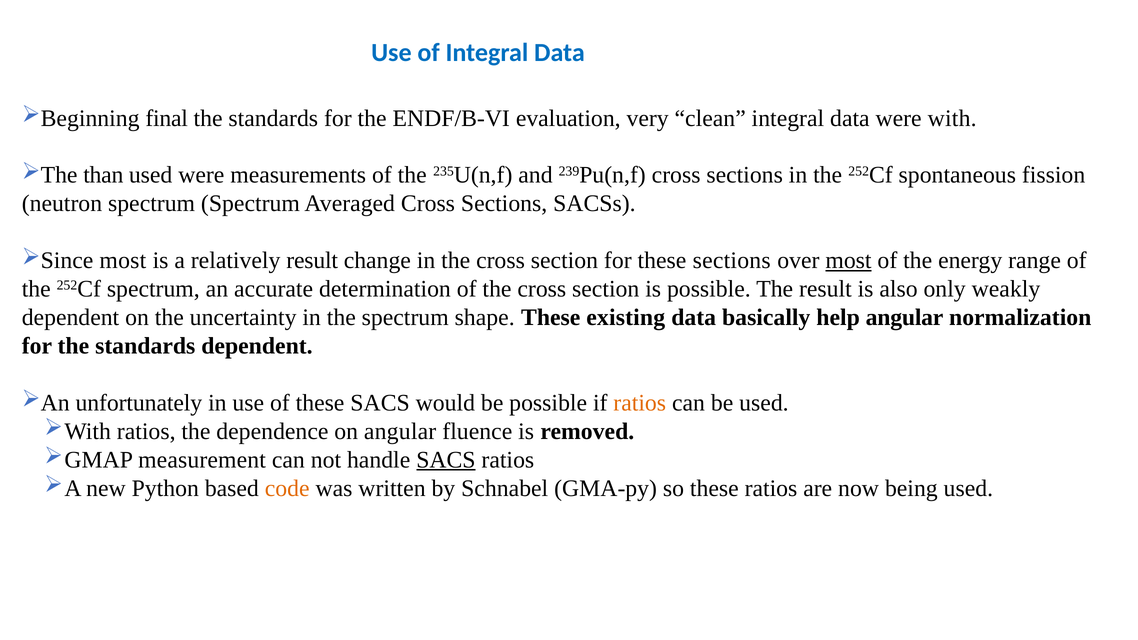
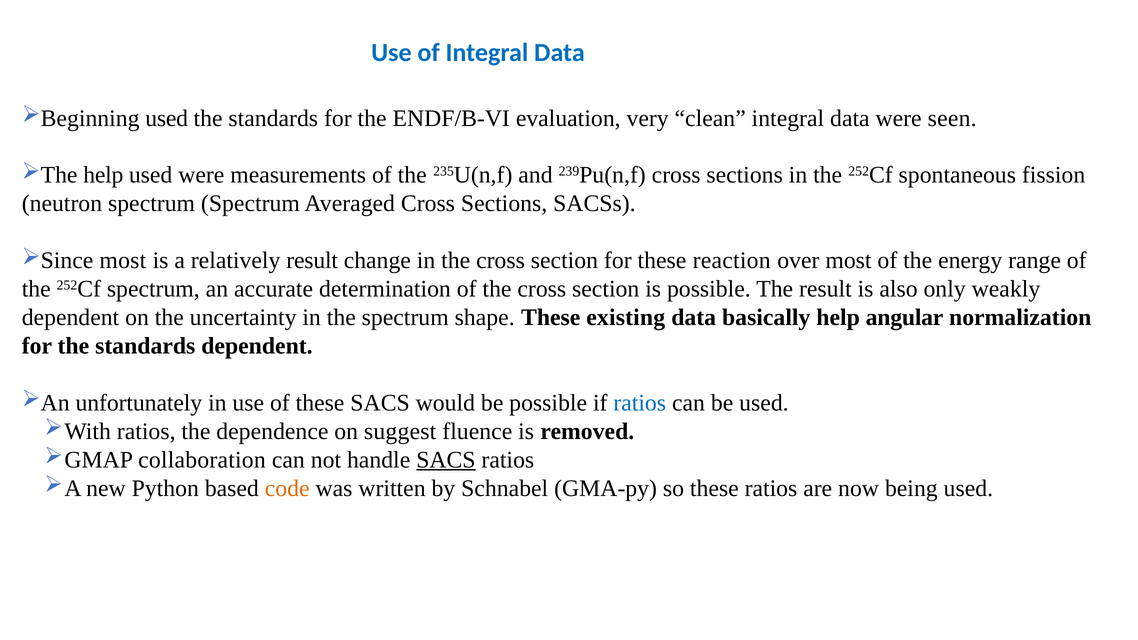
final at (167, 118): final -> used
with: with -> seen
than at (103, 175): than -> help
these sections: sections -> reaction
most at (848, 261) underline: present -> none
ratios at (640, 403) colour: orange -> blue
on angular: angular -> suggest
measurement: measurement -> collaboration
